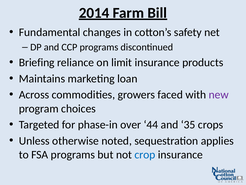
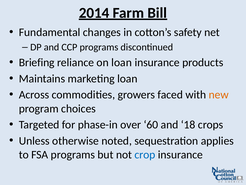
on limit: limit -> loan
new colour: purple -> orange
44: 44 -> 60
35: 35 -> 18
